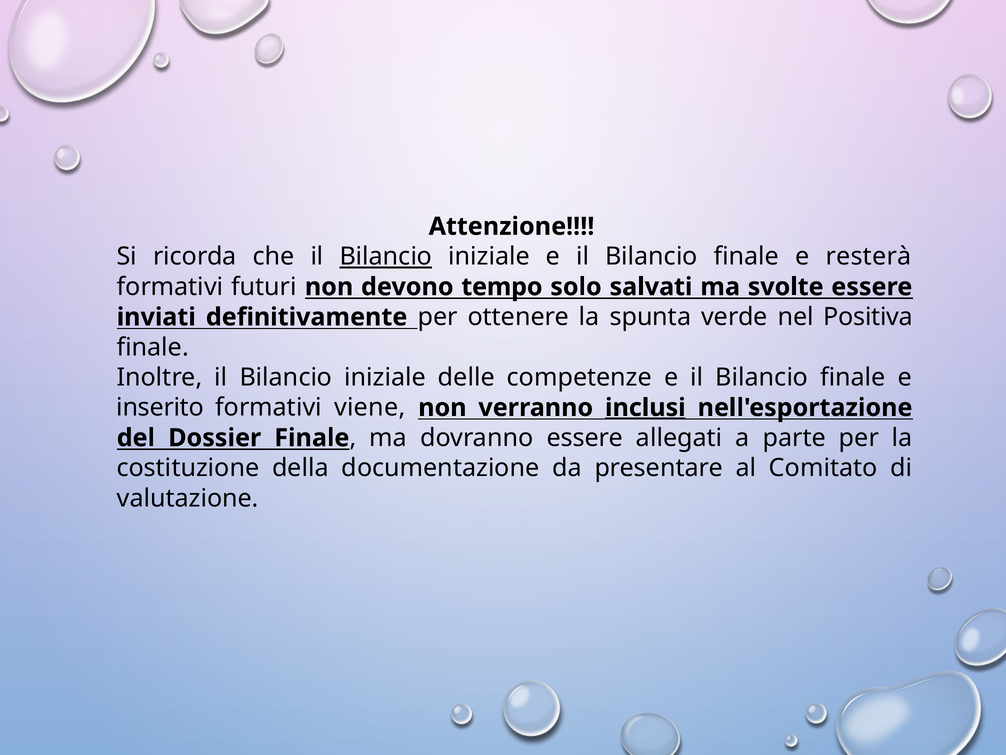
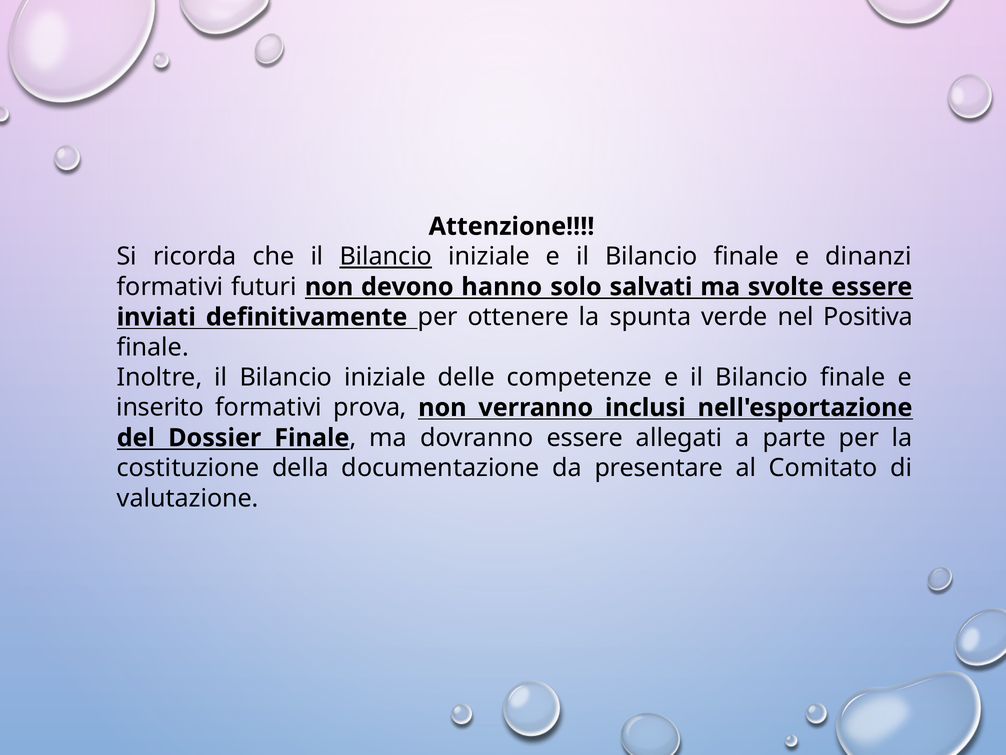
resterà: resterà -> dinanzi
tempo: tempo -> hanno
viene: viene -> prova
inclusi underline: present -> none
